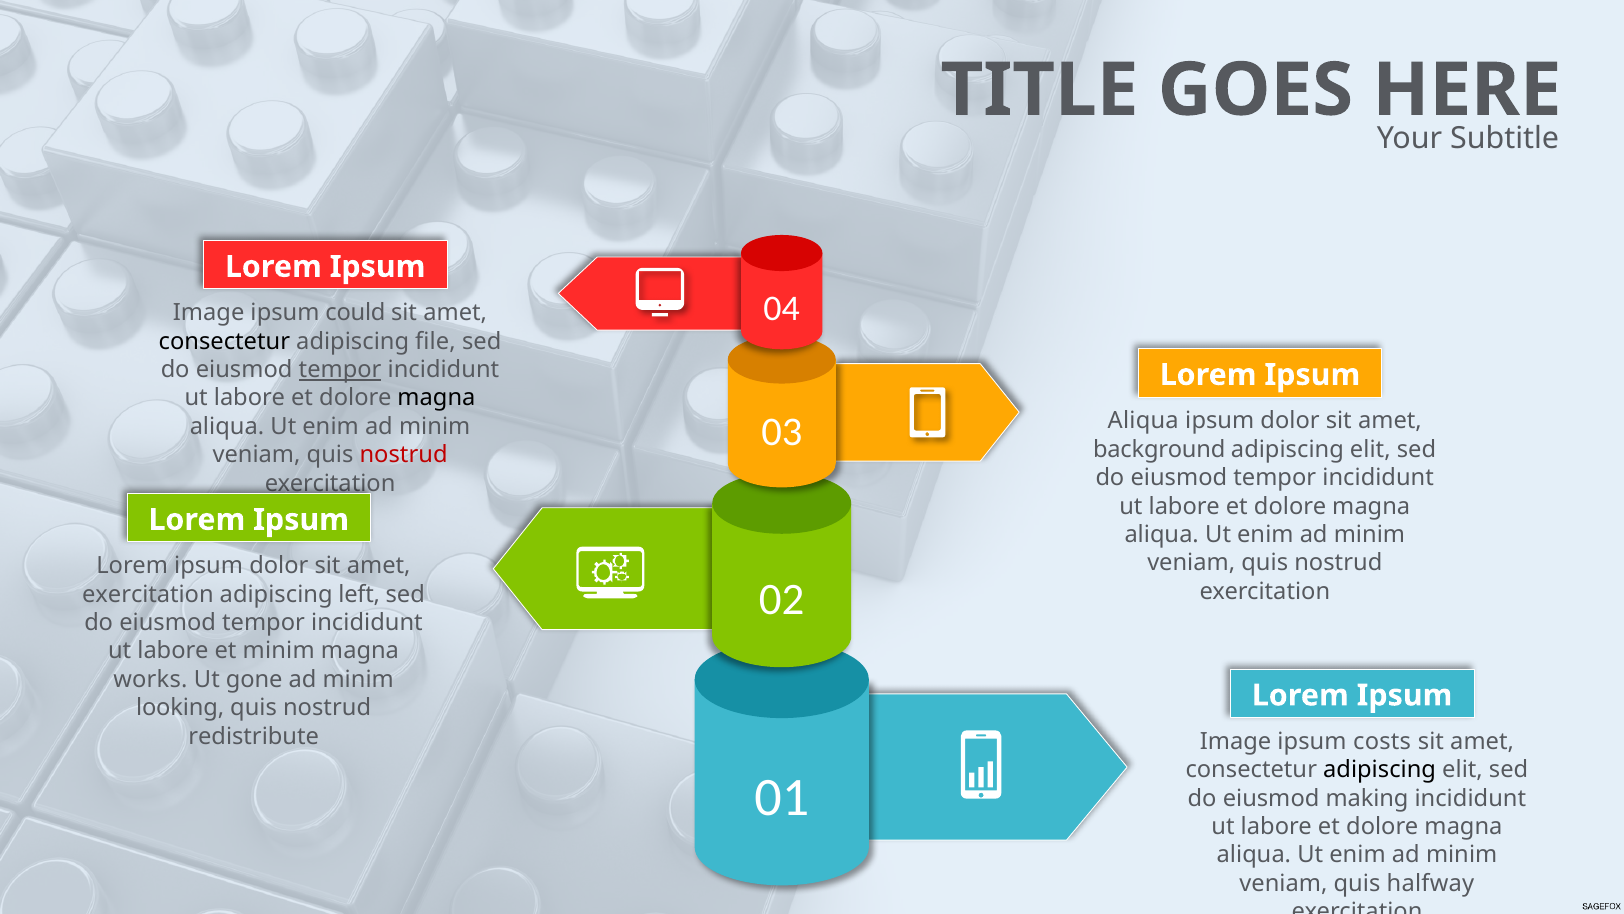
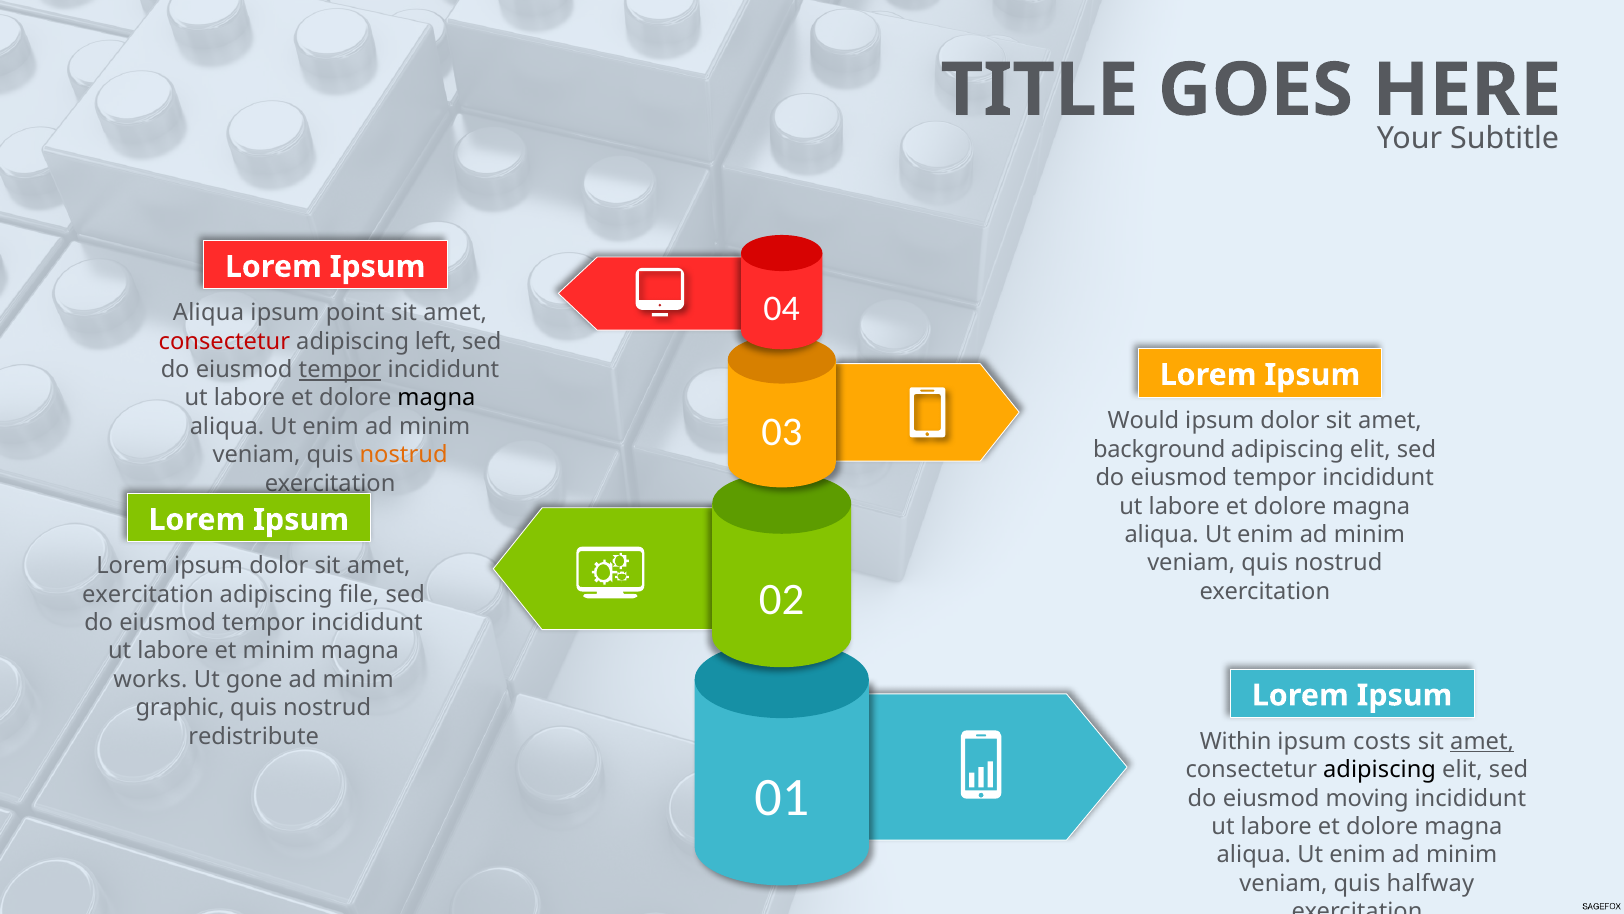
Image at (209, 313): Image -> Aliqua
could: could -> point
consectetur at (224, 341) colour: black -> red
file: file -> left
Aliqua at (1143, 421): Aliqua -> Would
nostrud at (404, 455) colour: red -> orange
left: left -> file
looking: looking -> graphic
Image at (1236, 741): Image -> Within
amet at (1482, 741) underline: none -> present
making: making -> moving
